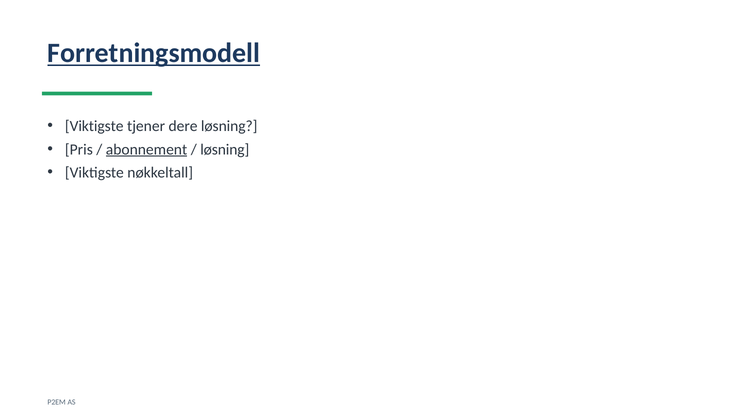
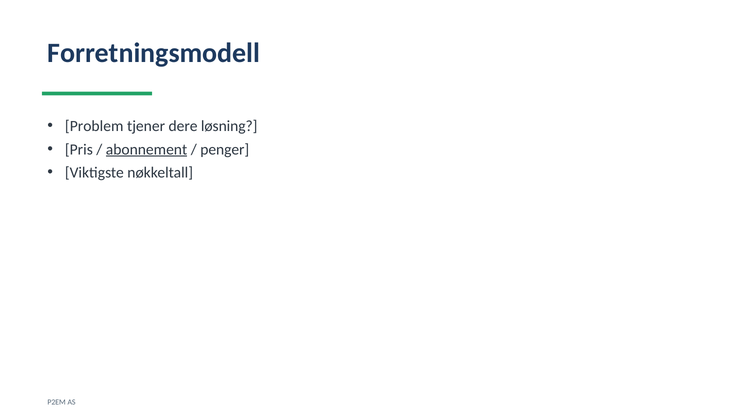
Forretningsmodell underline: present -> none
Viktigste at (94, 126): Viktigste -> Problem
løsning at (225, 150): løsning -> penger
